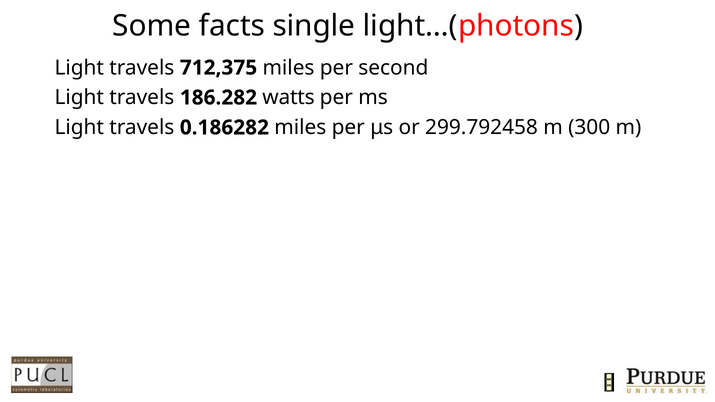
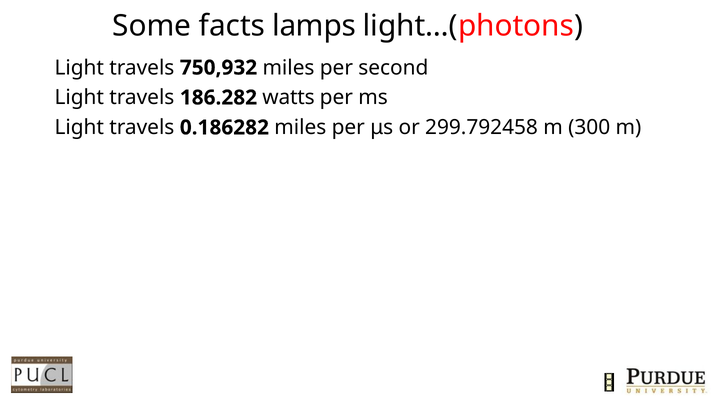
single: single -> lamps
712,375: 712,375 -> 750,932
